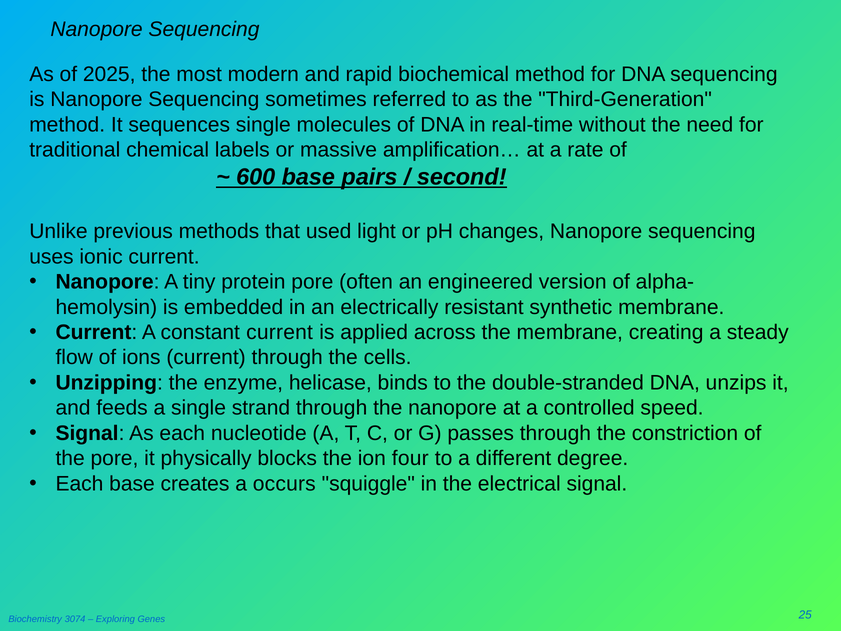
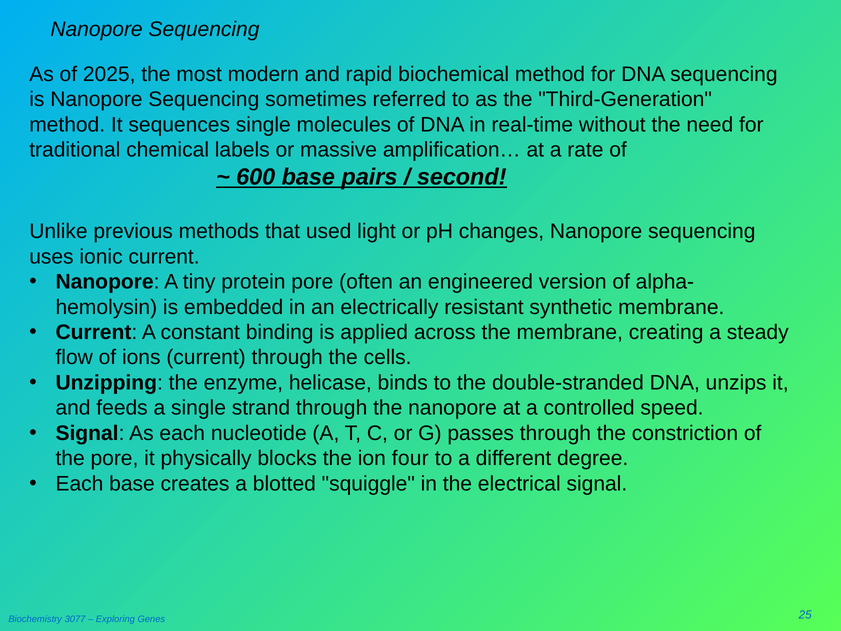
constant current: current -> binding
occurs: occurs -> blotted
3074: 3074 -> 3077
